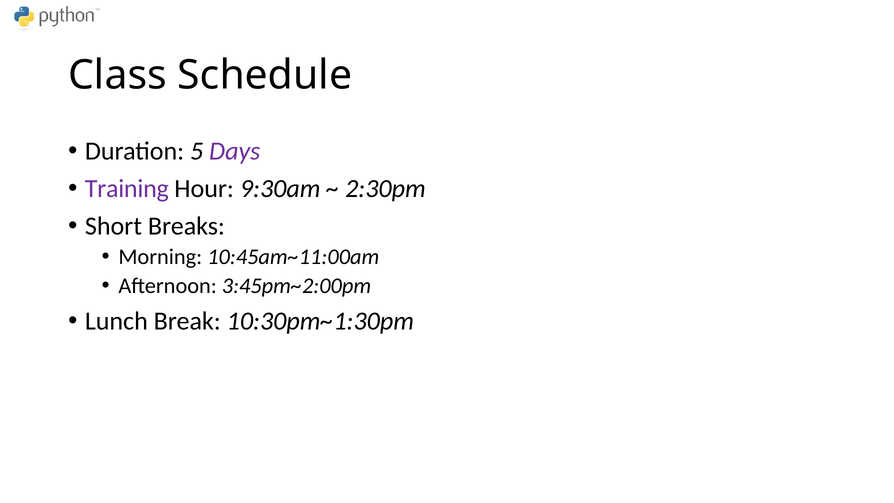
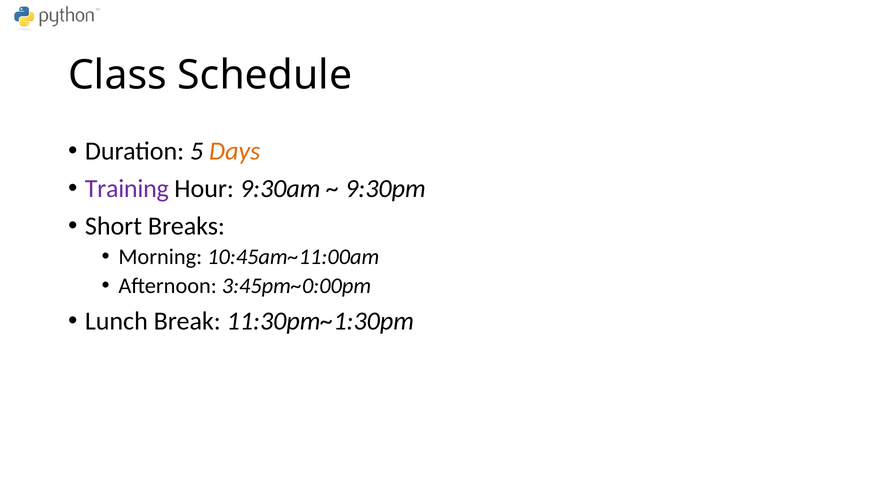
Days colour: purple -> orange
2:30pm: 2:30pm -> 9:30pm
3:45pm~2:00pm: 3:45pm~2:00pm -> 3:45pm~0:00pm
10:30pm~1:30pm: 10:30pm~1:30pm -> 11:30pm~1:30pm
